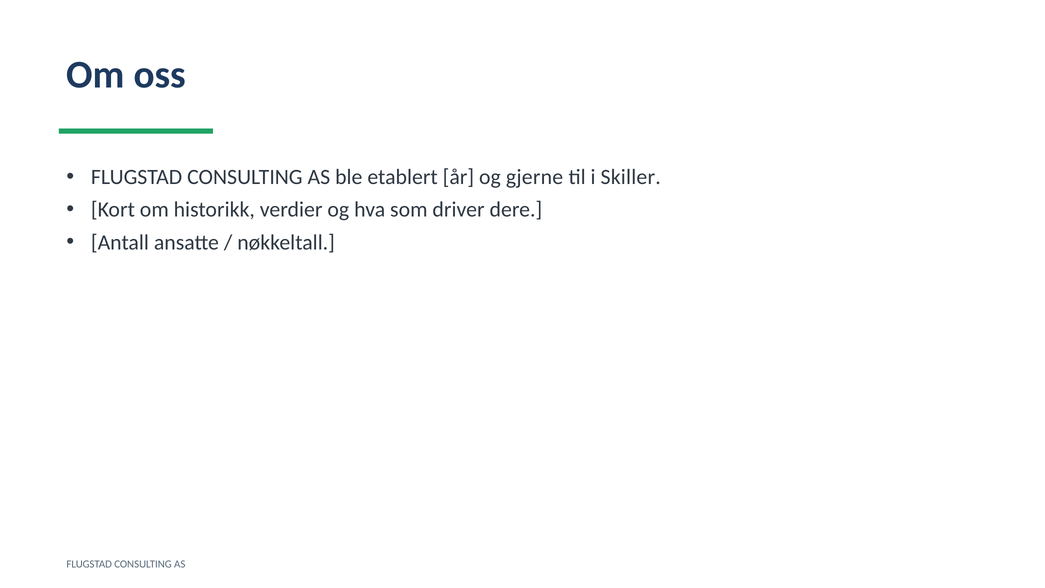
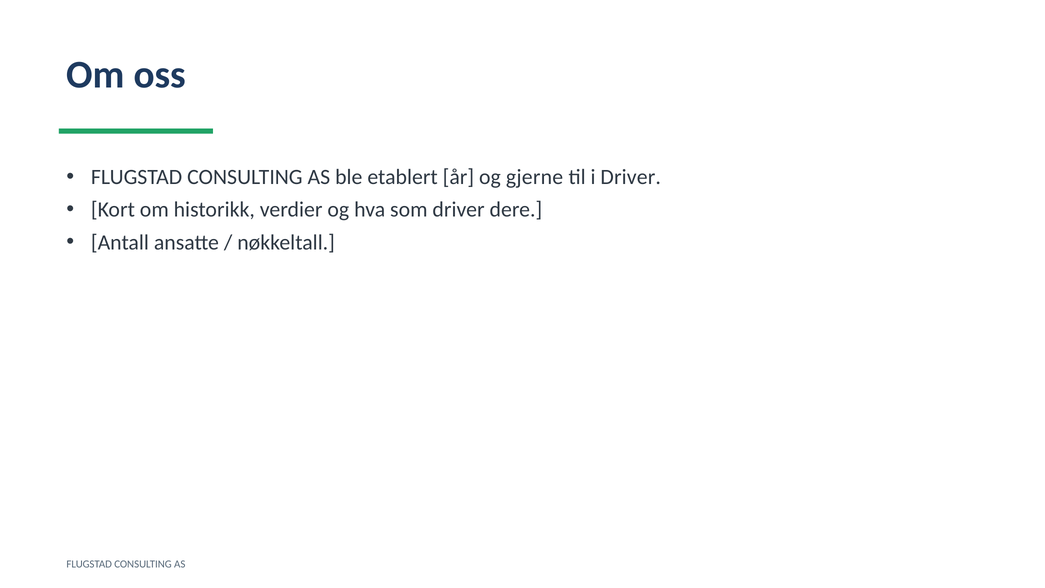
i Skiller: Skiller -> Driver
